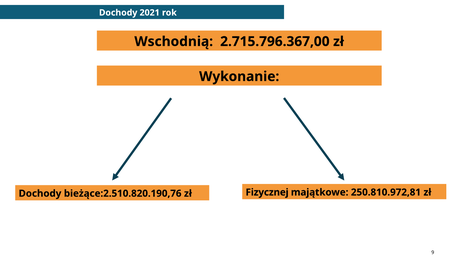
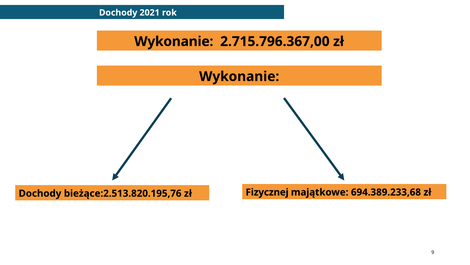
Wschodnią at (174, 41): Wschodnią -> Wykonanie
bieżące:2.510.820.190,76: bieżące:2.510.820.190,76 -> bieżące:2.513.820.195,76
250.810.972,81: 250.810.972,81 -> 694.389.233,68
